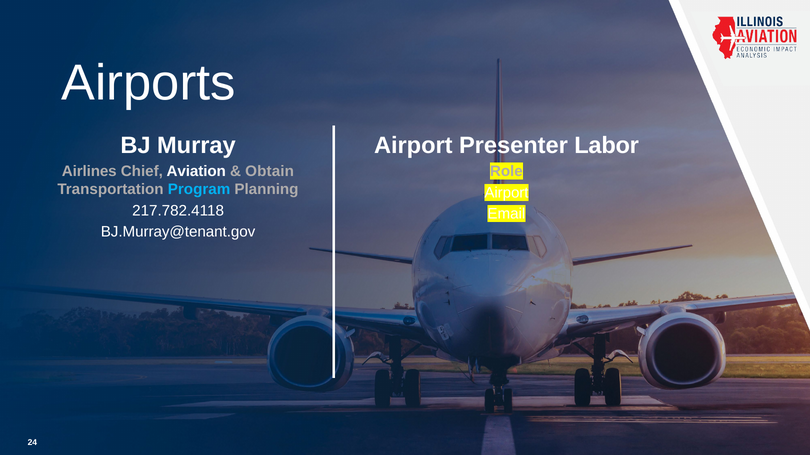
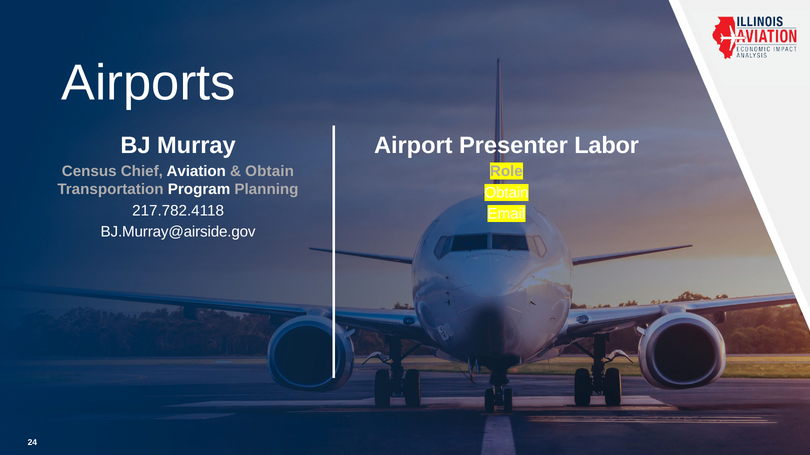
Airlines: Airlines -> Census
Program colour: light blue -> white
Airport at (506, 193): Airport -> Obtain
BJ.Murray@tenant.gov: BJ.Murray@tenant.gov -> BJ.Murray@airside.gov
